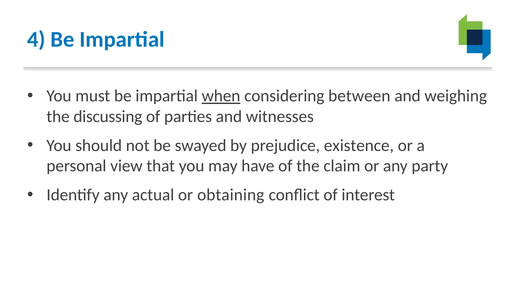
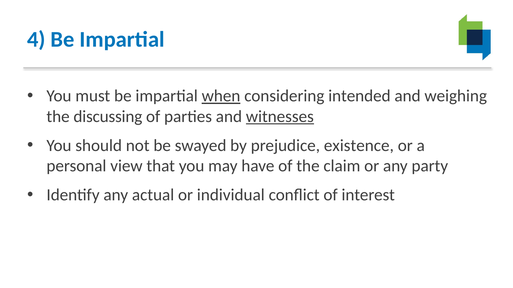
between: between -> intended
witnesses underline: none -> present
obtaining: obtaining -> individual
